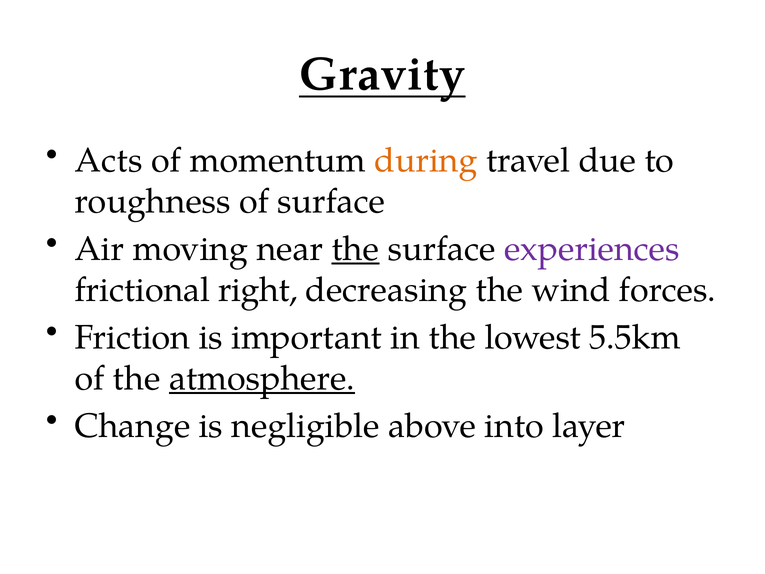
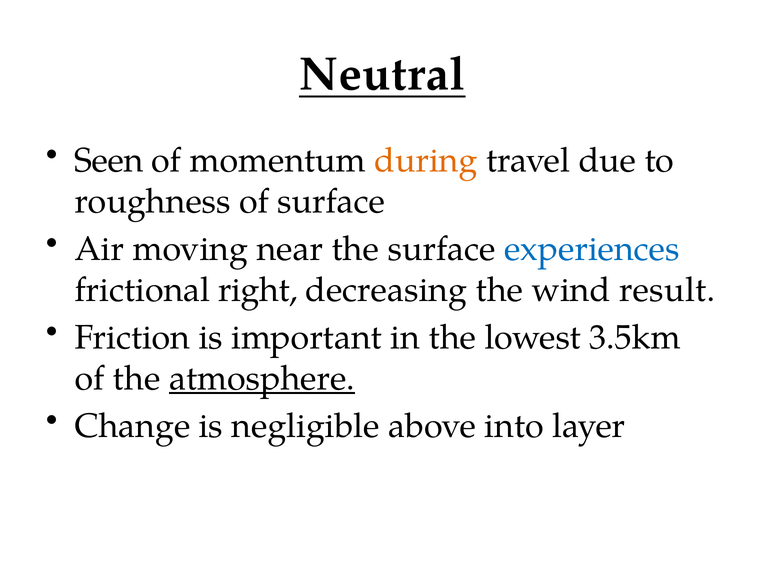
Gravity: Gravity -> Neutral
Acts: Acts -> Seen
the at (355, 249) underline: present -> none
experiences colour: purple -> blue
forces: forces -> result
5.5km: 5.5km -> 3.5km
